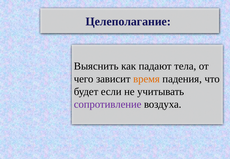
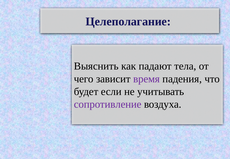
время colour: orange -> purple
